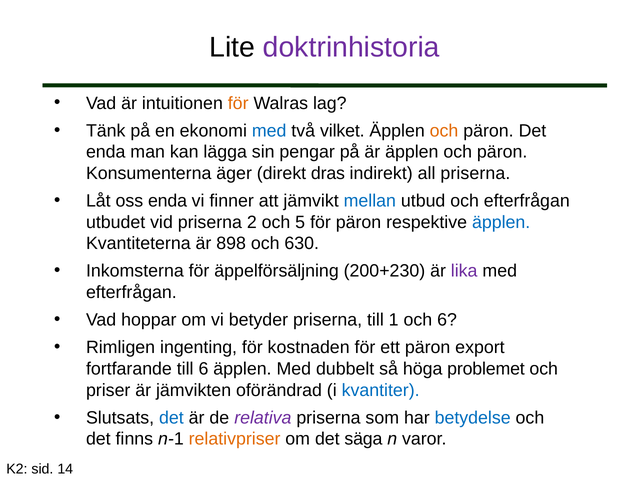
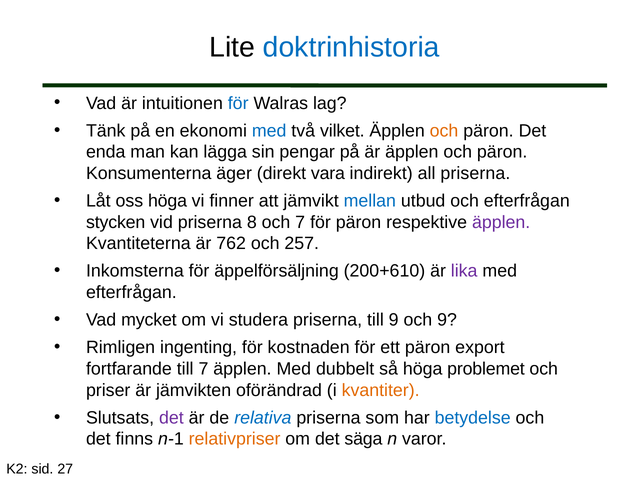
doktrinhistoria colour: purple -> blue
för at (238, 103) colour: orange -> blue
dras: dras -> vara
oss enda: enda -> höga
utbudet: utbudet -> stycken
2: 2 -> 8
och 5: 5 -> 7
äpplen at (501, 222) colour: blue -> purple
898: 898 -> 762
630: 630 -> 257
200+230: 200+230 -> 200+610
hoppar: hoppar -> mycket
betyder: betyder -> studera
till 1: 1 -> 9
och 6: 6 -> 9
till 6: 6 -> 7
kvantiter colour: blue -> orange
det at (171, 417) colour: blue -> purple
relativa colour: purple -> blue
14: 14 -> 27
